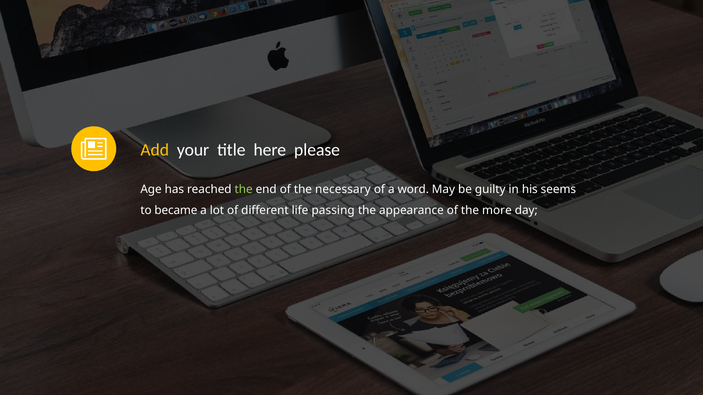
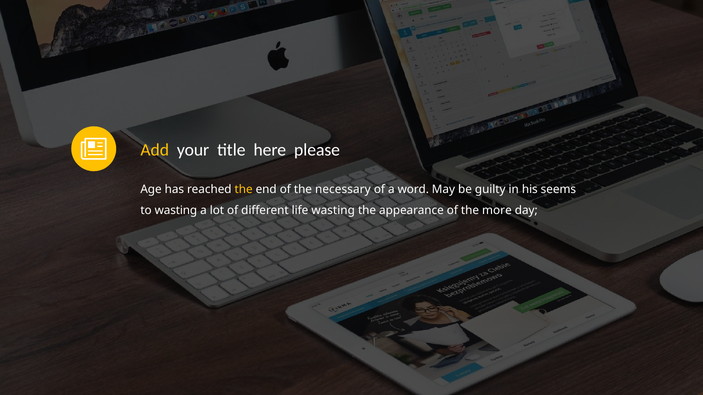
the at (244, 190) colour: light green -> yellow
to became: became -> wasting
life passing: passing -> wasting
